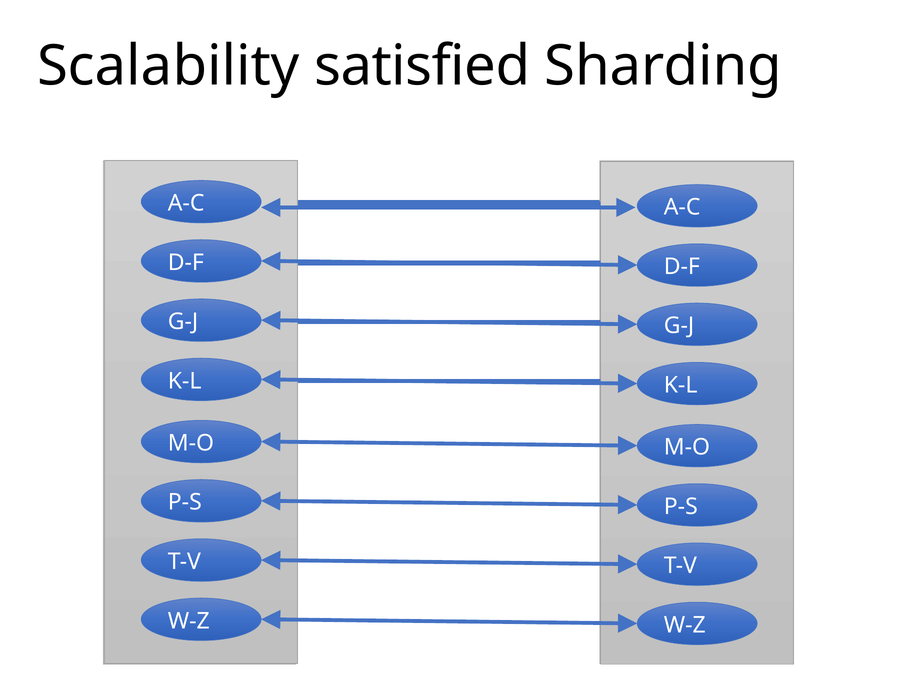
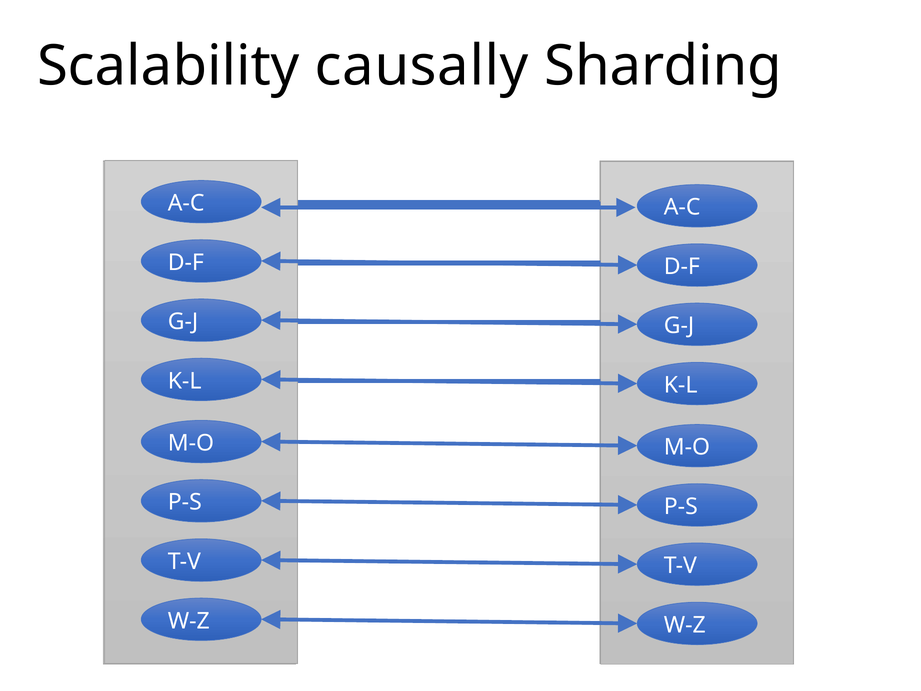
satisfied: satisfied -> causally
